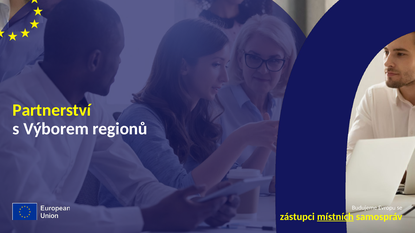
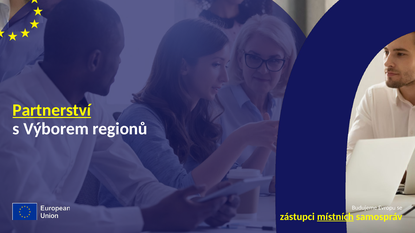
Partnerství underline: none -> present
